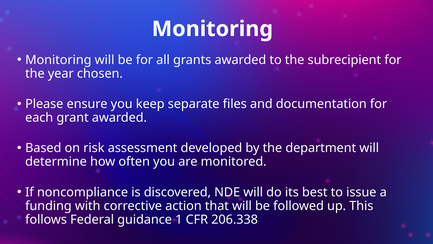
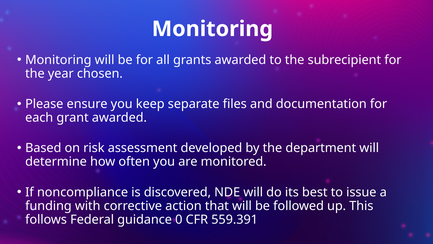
1: 1 -> 0
206.338: 206.338 -> 559.391
